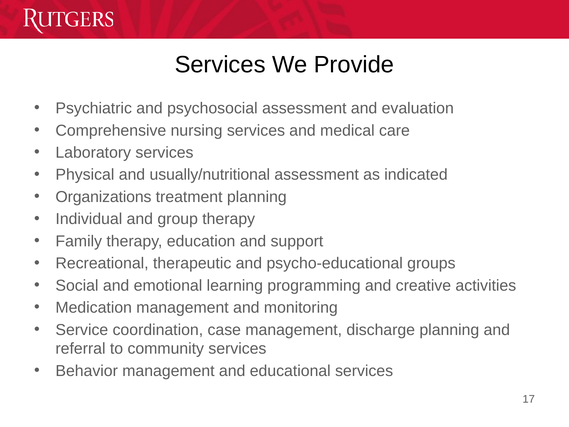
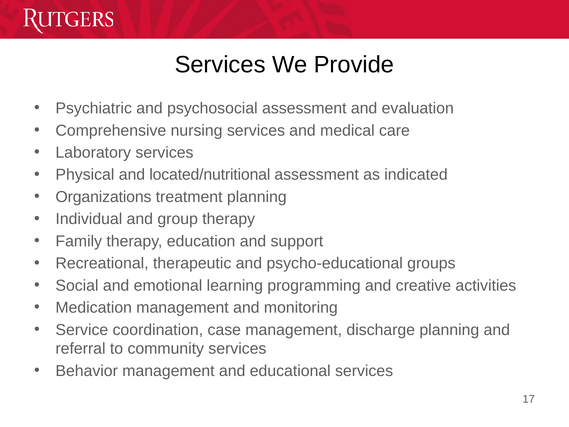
usually/nutritional: usually/nutritional -> located/nutritional
